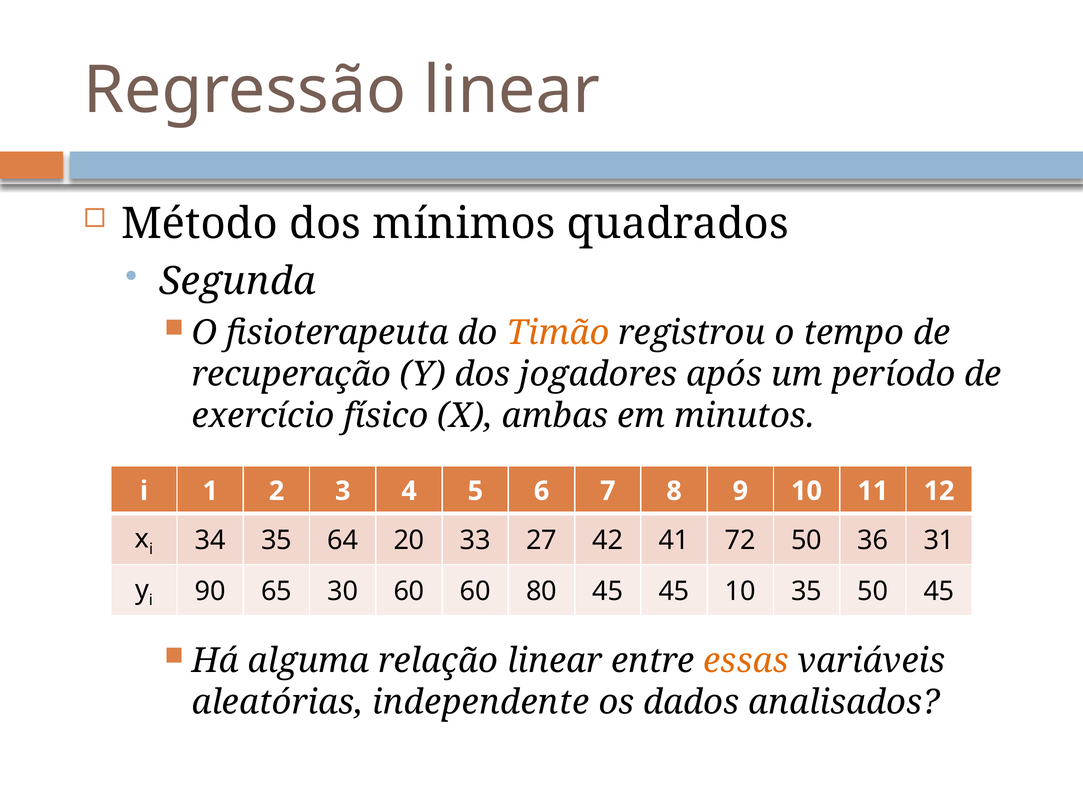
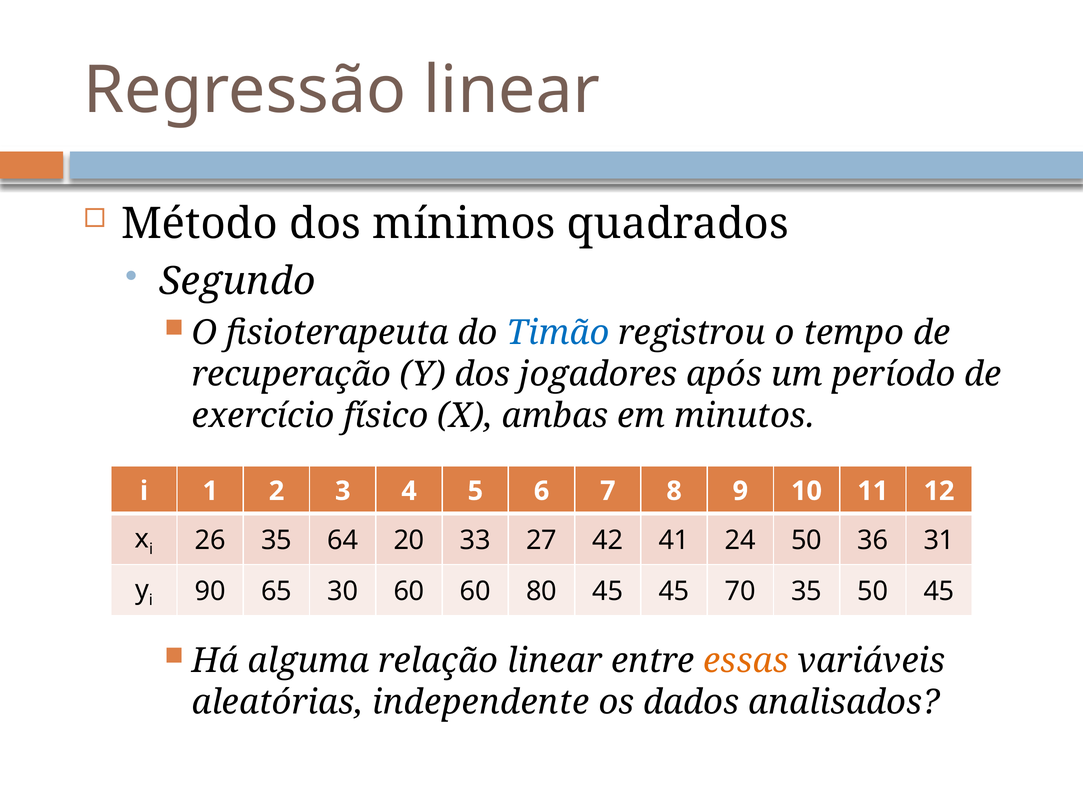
Segunda: Segunda -> Segundo
Timão colour: orange -> blue
34: 34 -> 26
72: 72 -> 24
45 10: 10 -> 70
